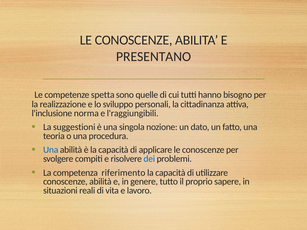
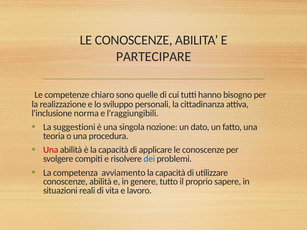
PRESENTANO: PRESENTANO -> PARTECIPARE
spetta: spetta -> chiaro
Una at (51, 150) colour: blue -> red
riferimento: riferimento -> avviamento
